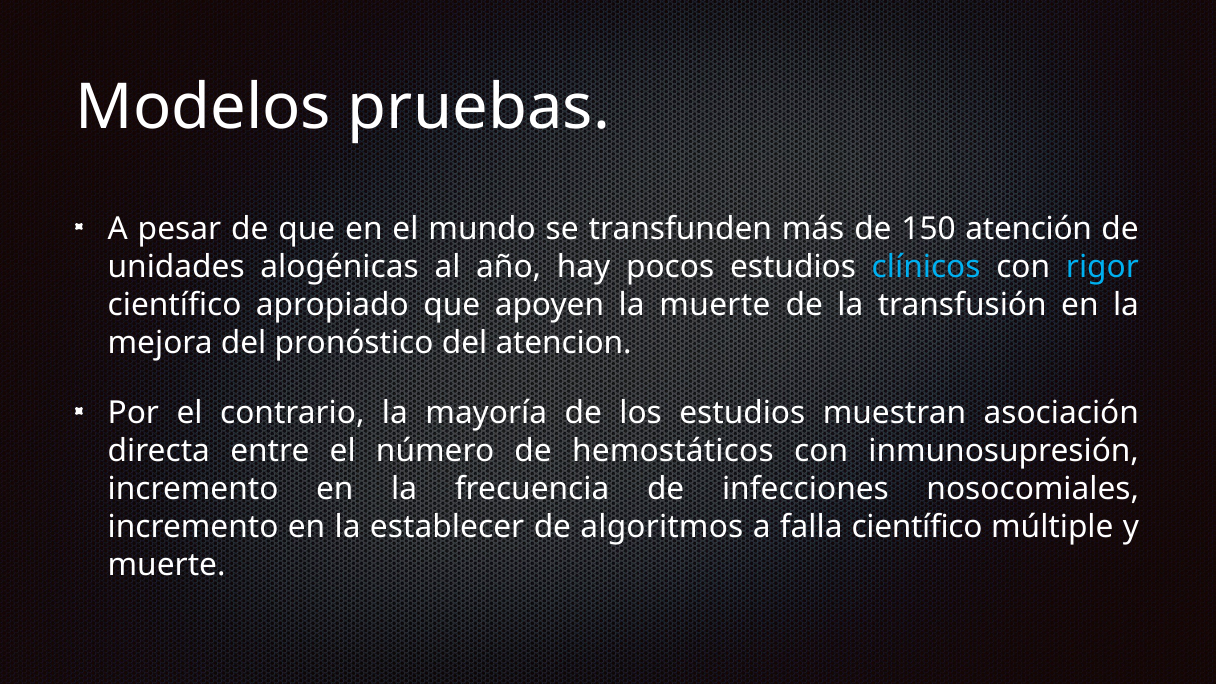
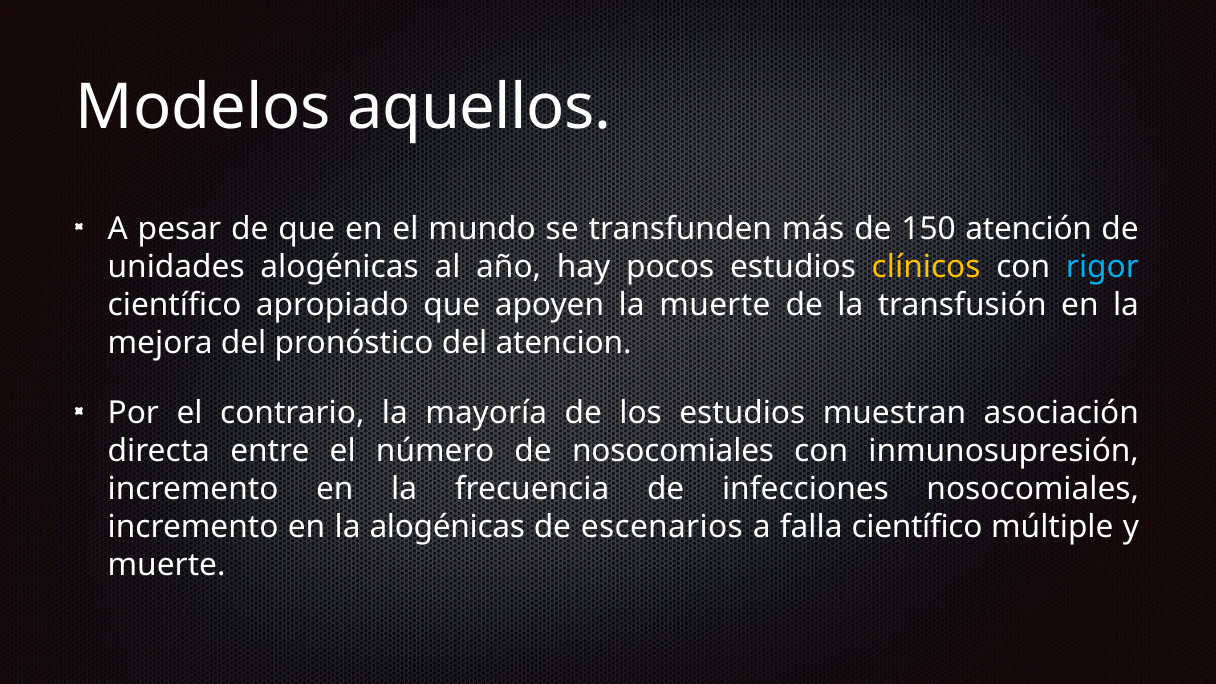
pruebas: pruebas -> aquellos
clínicos colour: light blue -> yellow
de hemostáticos: hemostáticos -> nosocomiales
la establecer: establecer -> alogénicas
algoritmos: algoritmos -> escenarios
